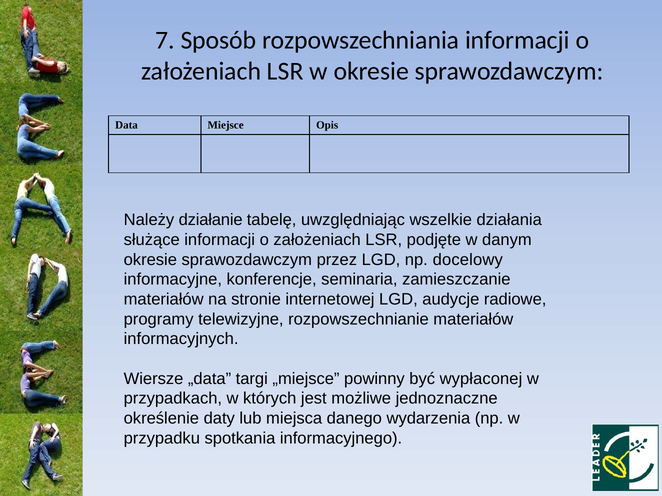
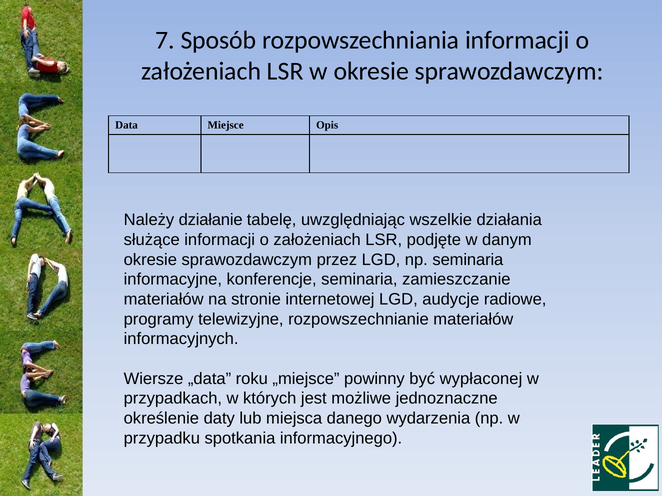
np docelowy: docelowy -> seminaria
targi: targi -> roku
